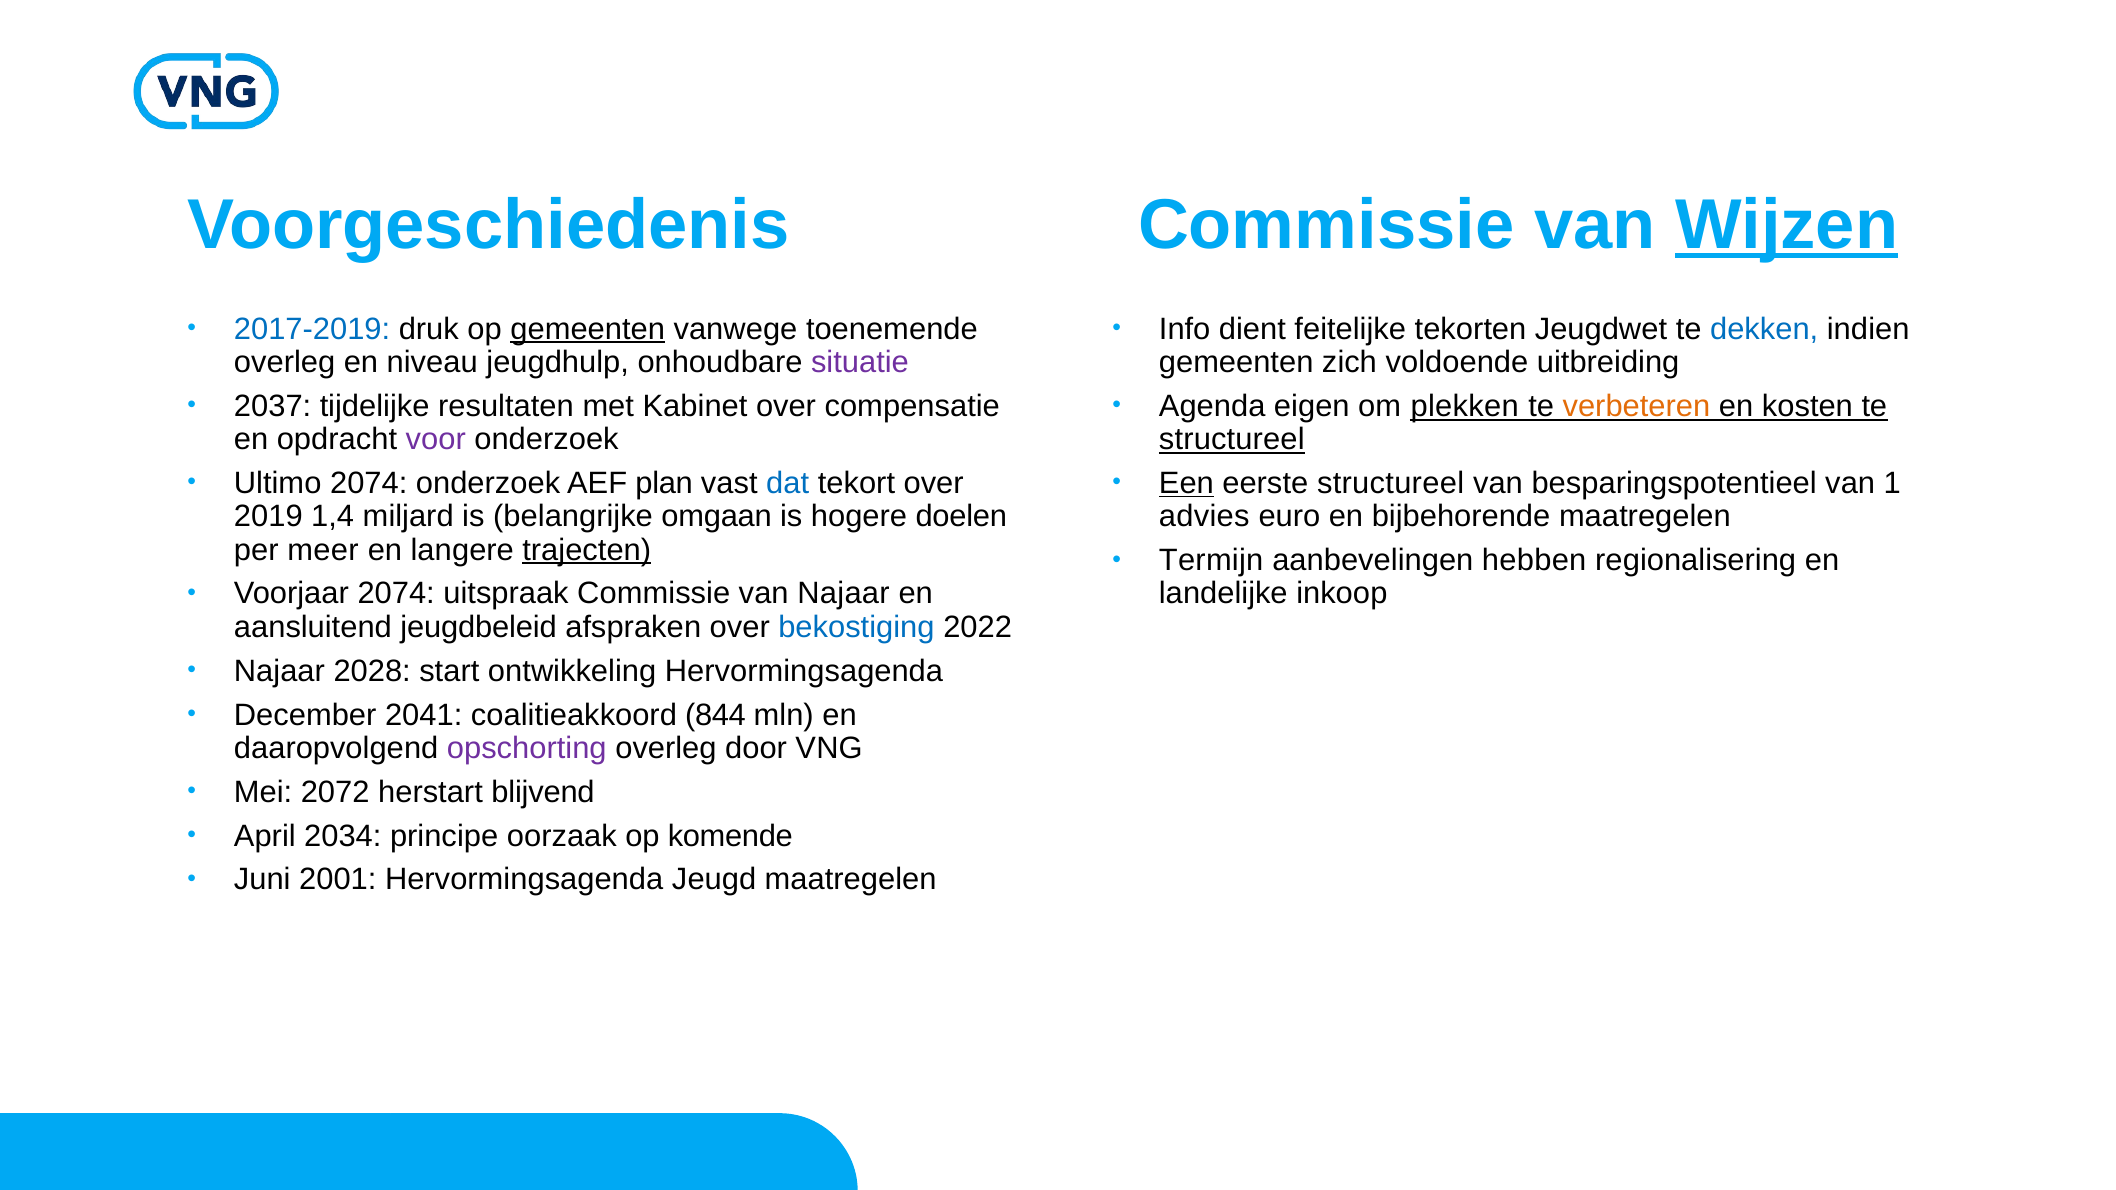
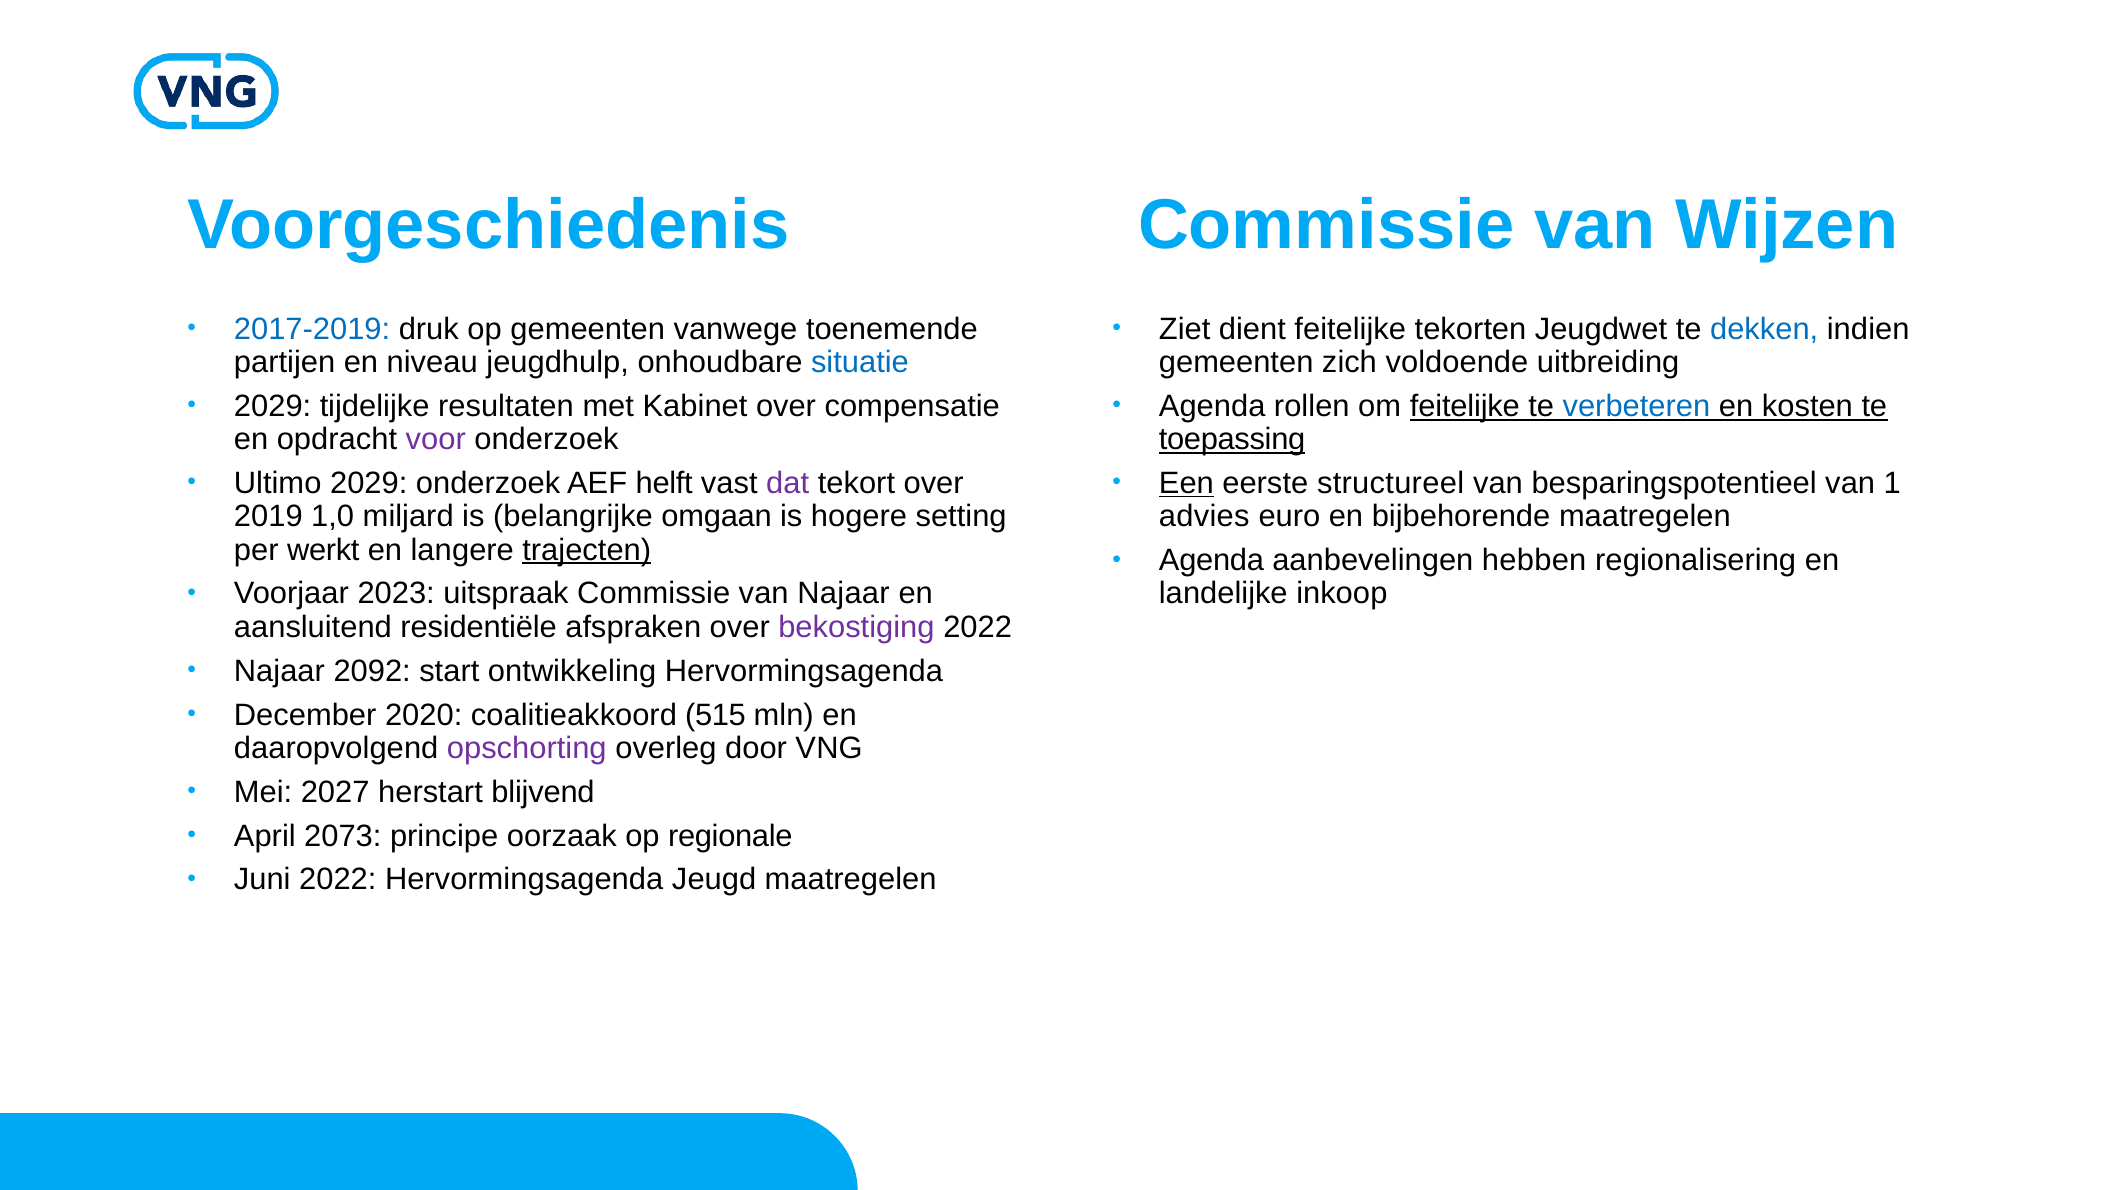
Wijzen underline: present -> none
gemeenten at (588, 329) underline: present -> none
Info: Info -> Ziet
overleg at (285, 362): overleg -> partijen
situatie colour: purple -> blue
2037 at (273, 406): 2037 -> 2029
eigen: eigen -> rollen
om plekken: plekken -> feitelijke
verbeteren colour: orange -> blue
structureel at (1232, 439): structureel -> toepassing
Ultimo 2074: 2074 -> 2029
plan: plan -> helft
dat colour: blue -> purple
1,4: 1,4 -> 1,0
doelen: doelen -> setting
meer: meer -> werkt
Termijn at (1211, 561): Termijn -> Agenda
Voorjaar 2074: 2074 -> 2023
jeugdbeleid: jeugdbeleid -> residentiële
bekostiging colour: blue -> purple
2028: 2028 -> 2092
2041: 2041 -> 2020
844: 844 -> 515
2072: 2072 -> 2027
2034: 2034 -> 2073
komende: komende -> regionale
Juni 2001: 2001 -> 2022
